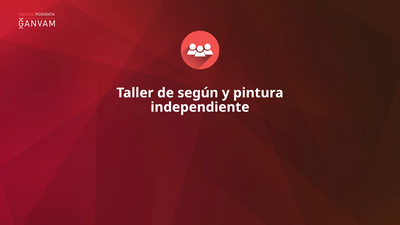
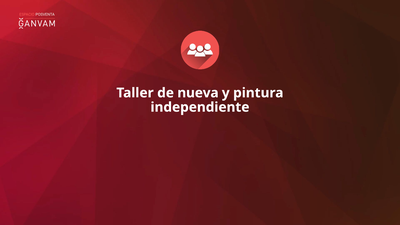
según: según -> nueva
